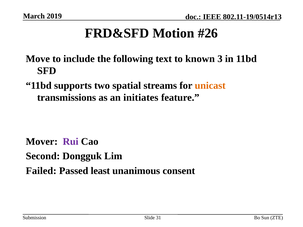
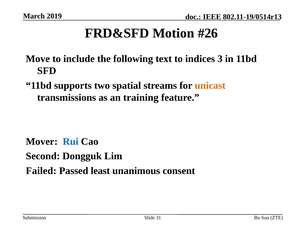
known: known -> indices
initiates: initiates -> training
Rui colour: purple -> blue
